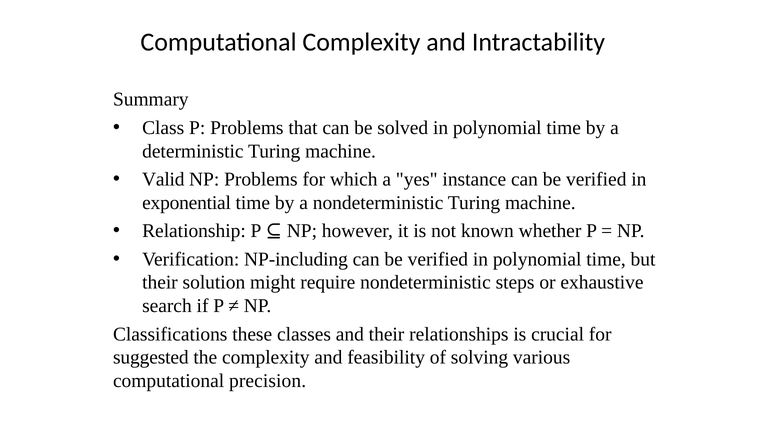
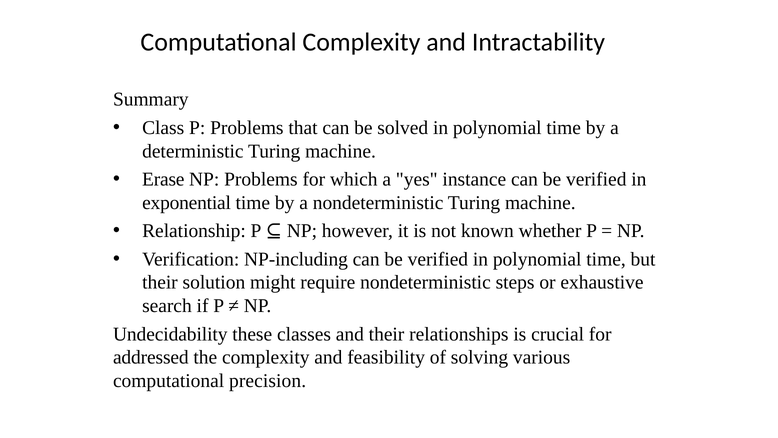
Valid: Valid -> Erase
Classifications: Classifications -> Undecidability
suggested: suggested -> addressed
